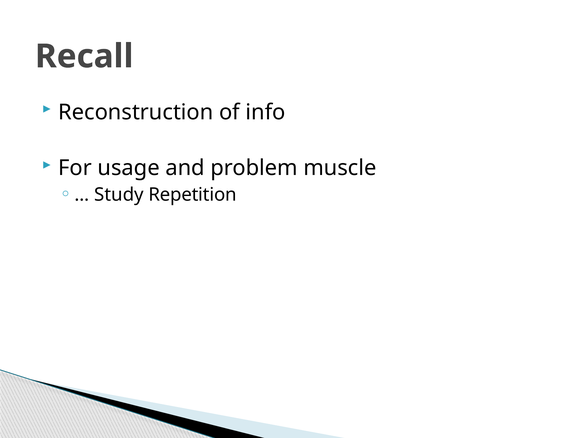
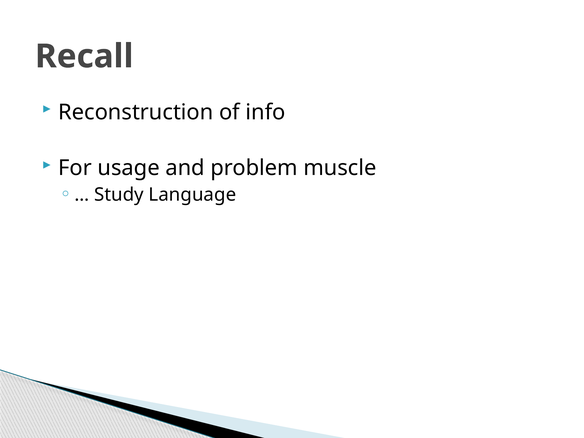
Repetition: Repetition -> Language
